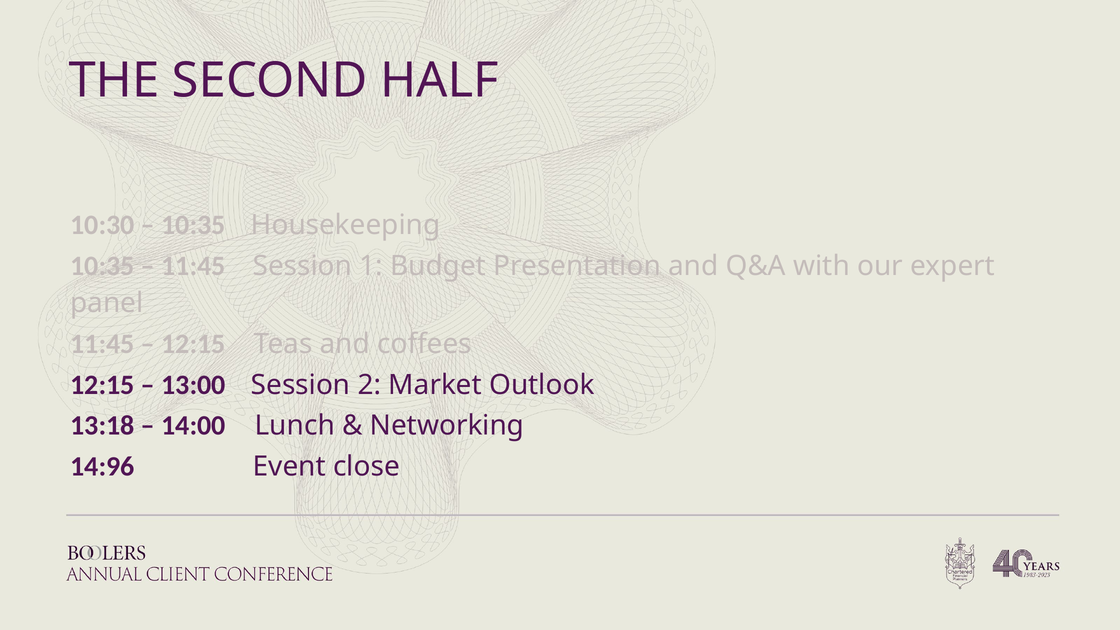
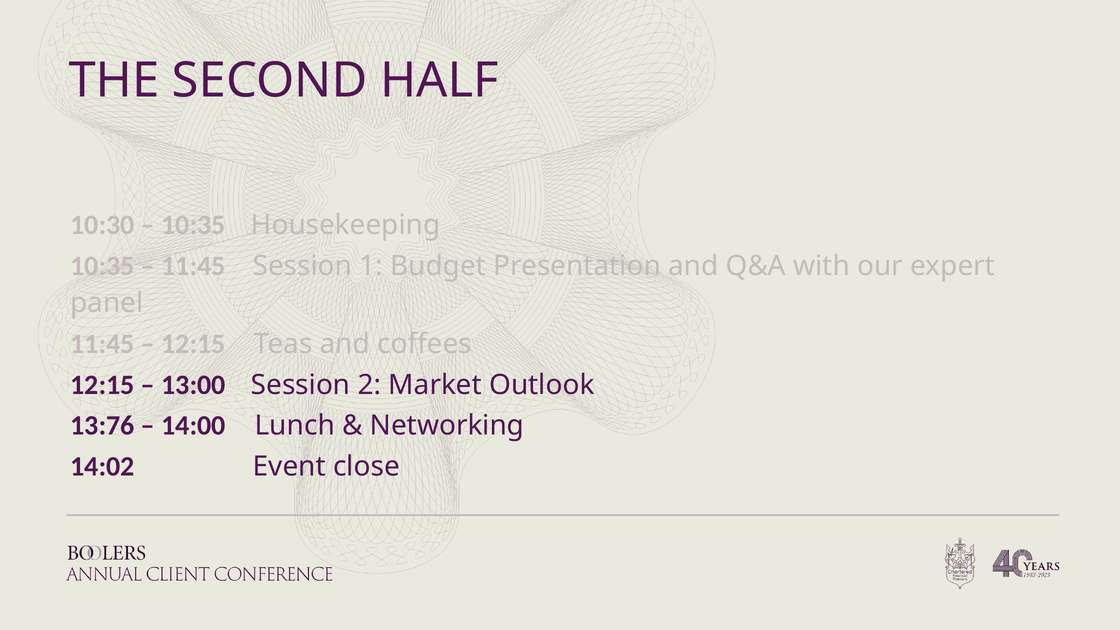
13:18: 13:18 -> 13:76
14:96: 14:96 -> 14:02
